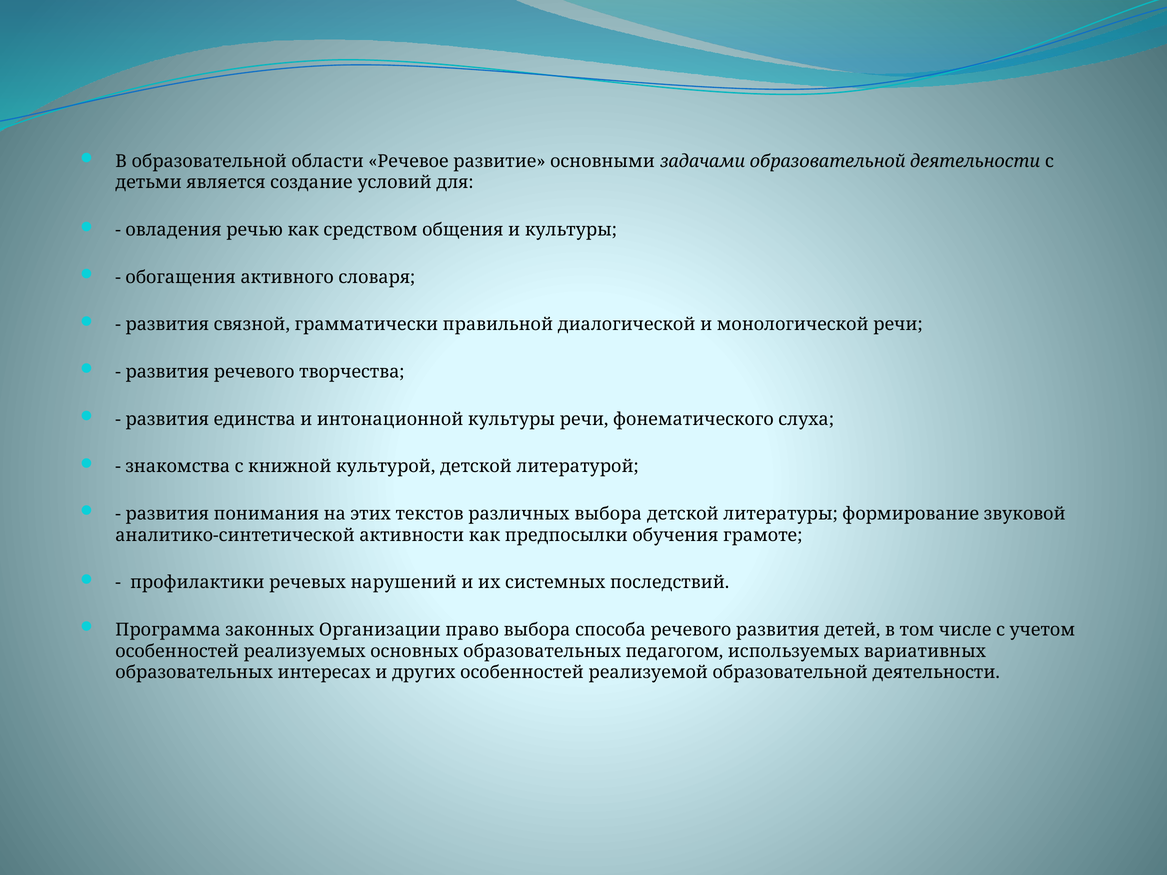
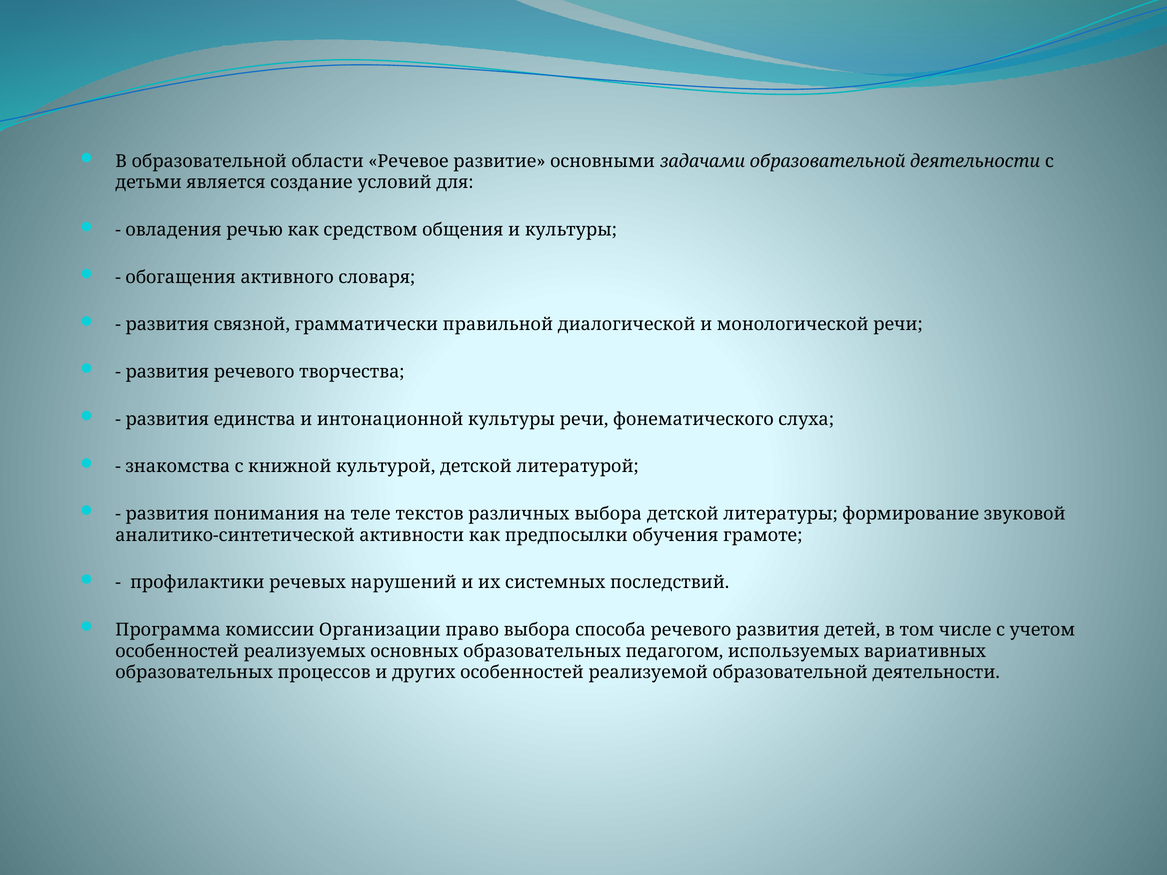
этих: этих -> теле
законных: законных -> комиссии
интересах: интересах -> процессов
